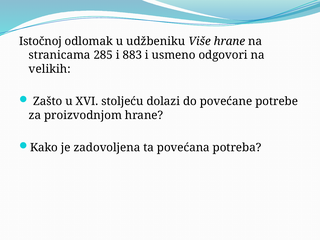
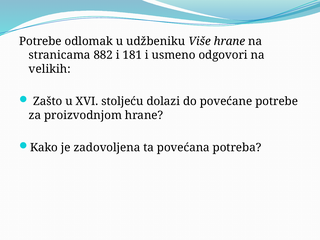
Istočnoj at (40, 41): Istočnoj -> Potrebe
285: 285 -> 882
883: 883 -> 181
